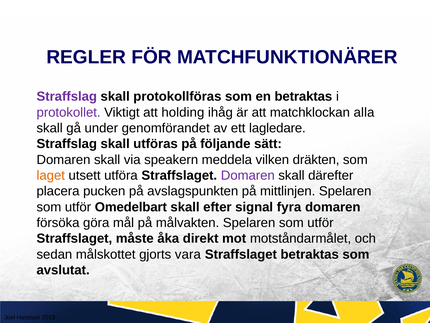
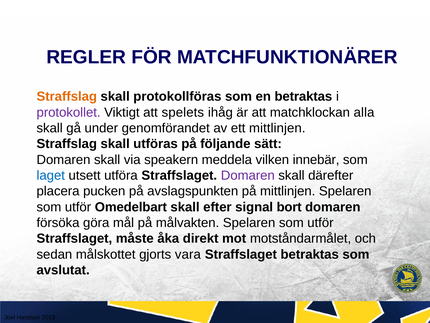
Straffslag at (67, 96) colour: purple -> orange
holding: holding -> spelets
ett lagledare: lagledare -> mittlinjen
dräkten: dräkten -> innebär
laget colour: orange -> blue
fyra: fyra -> bort
